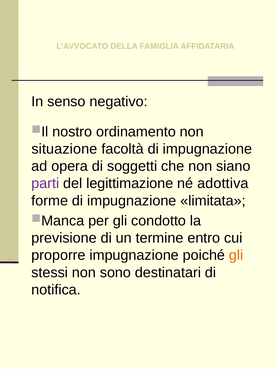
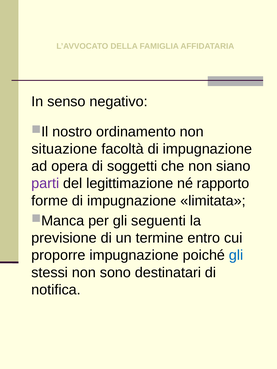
adottiva: adottiva -> rapporto
condotto: condotto -> seguenti
gli at (236, 255) colour: orange -> blue
